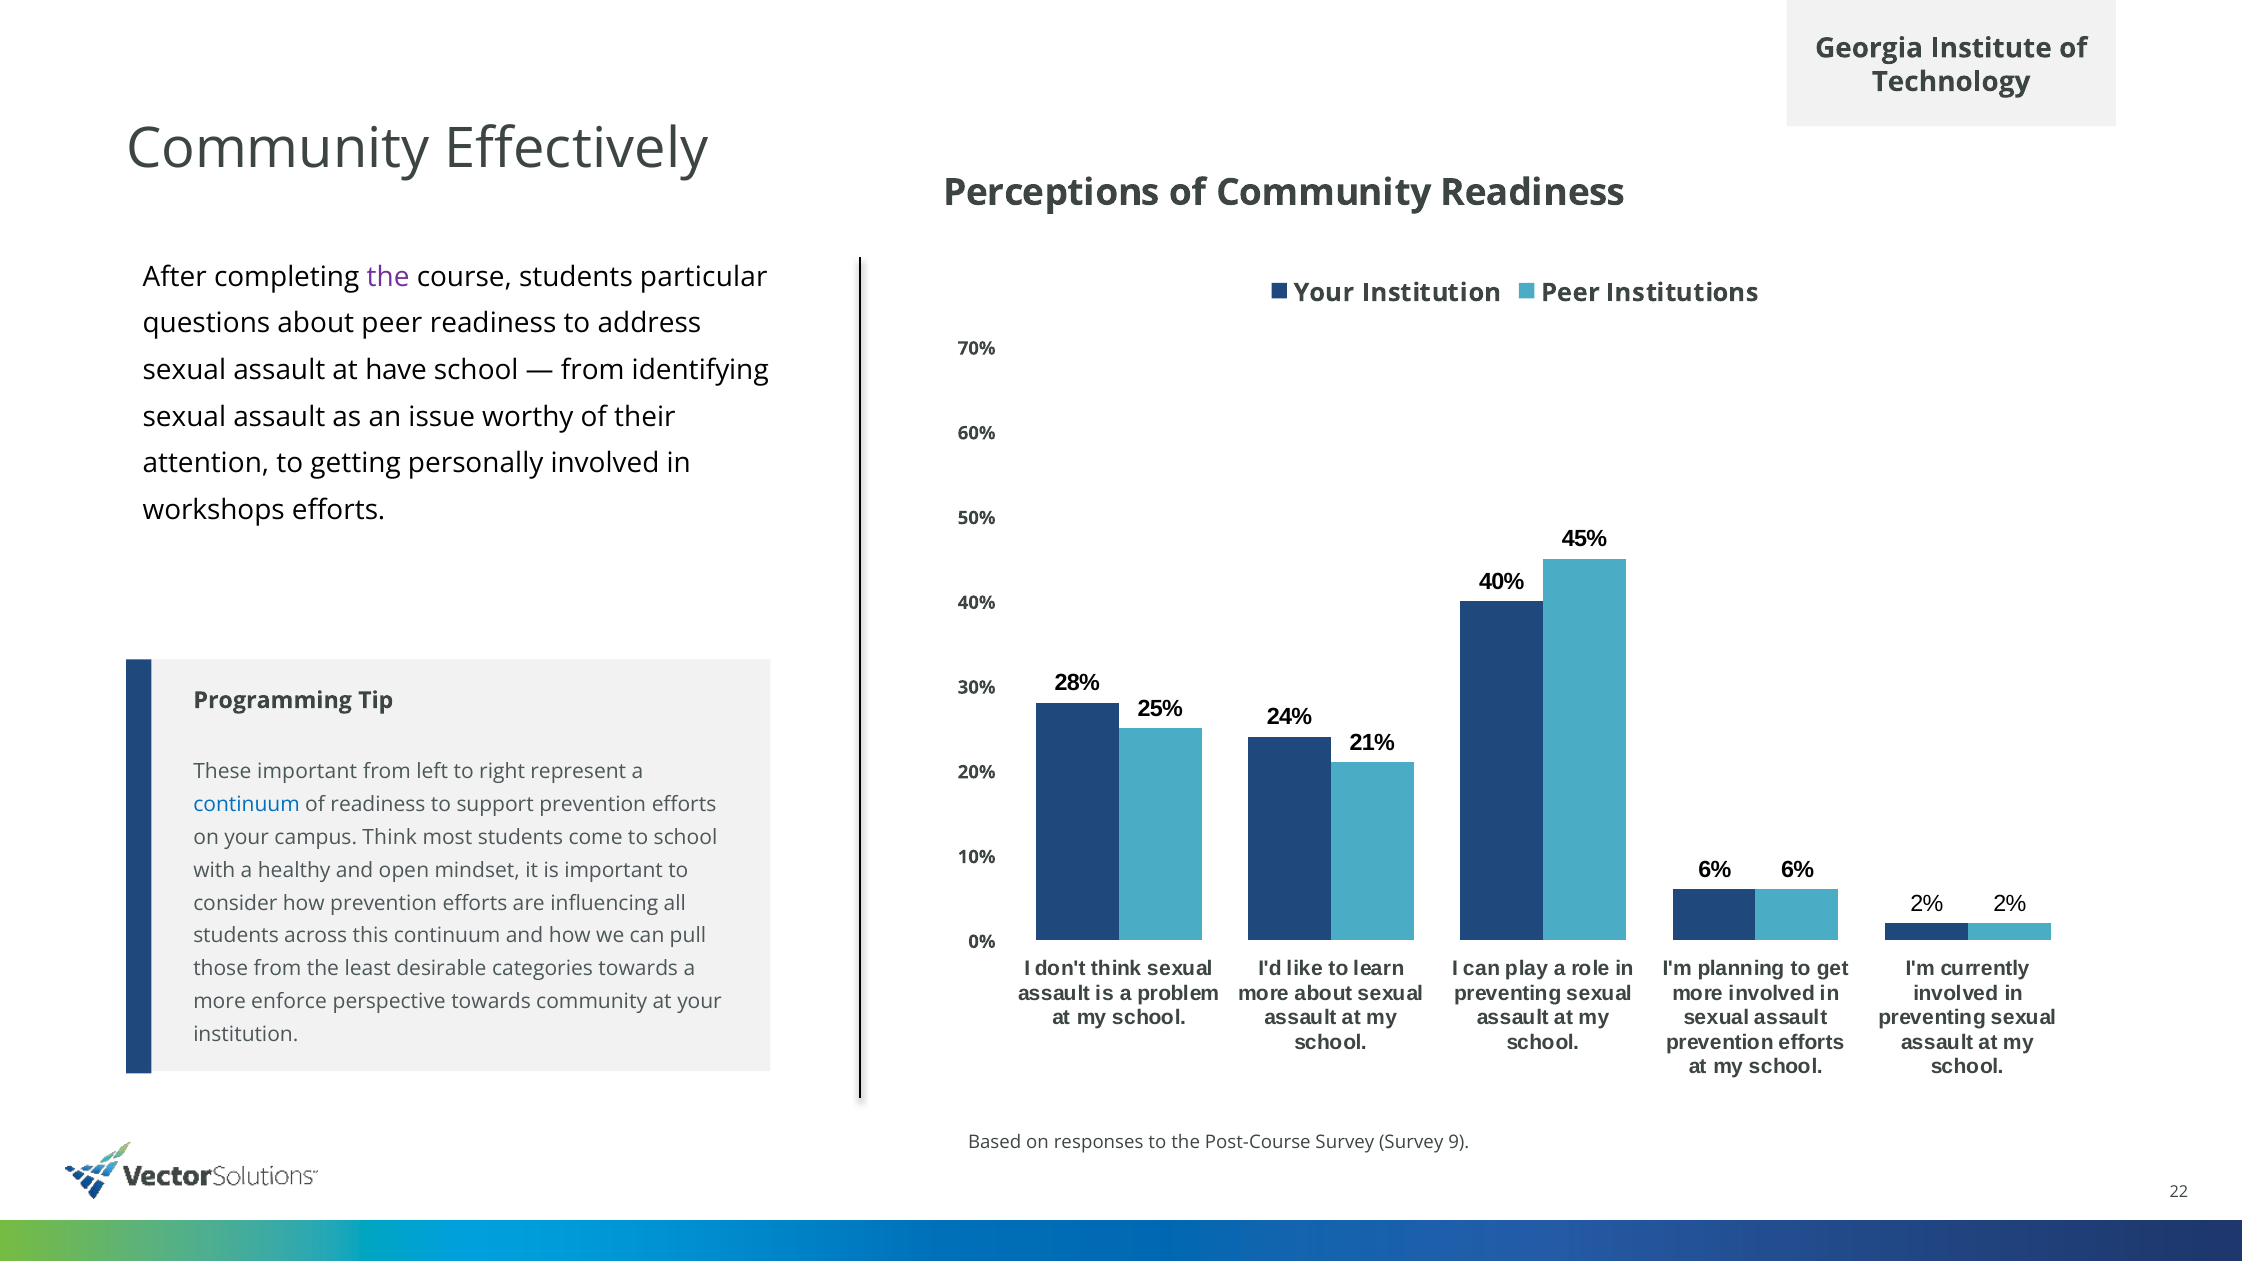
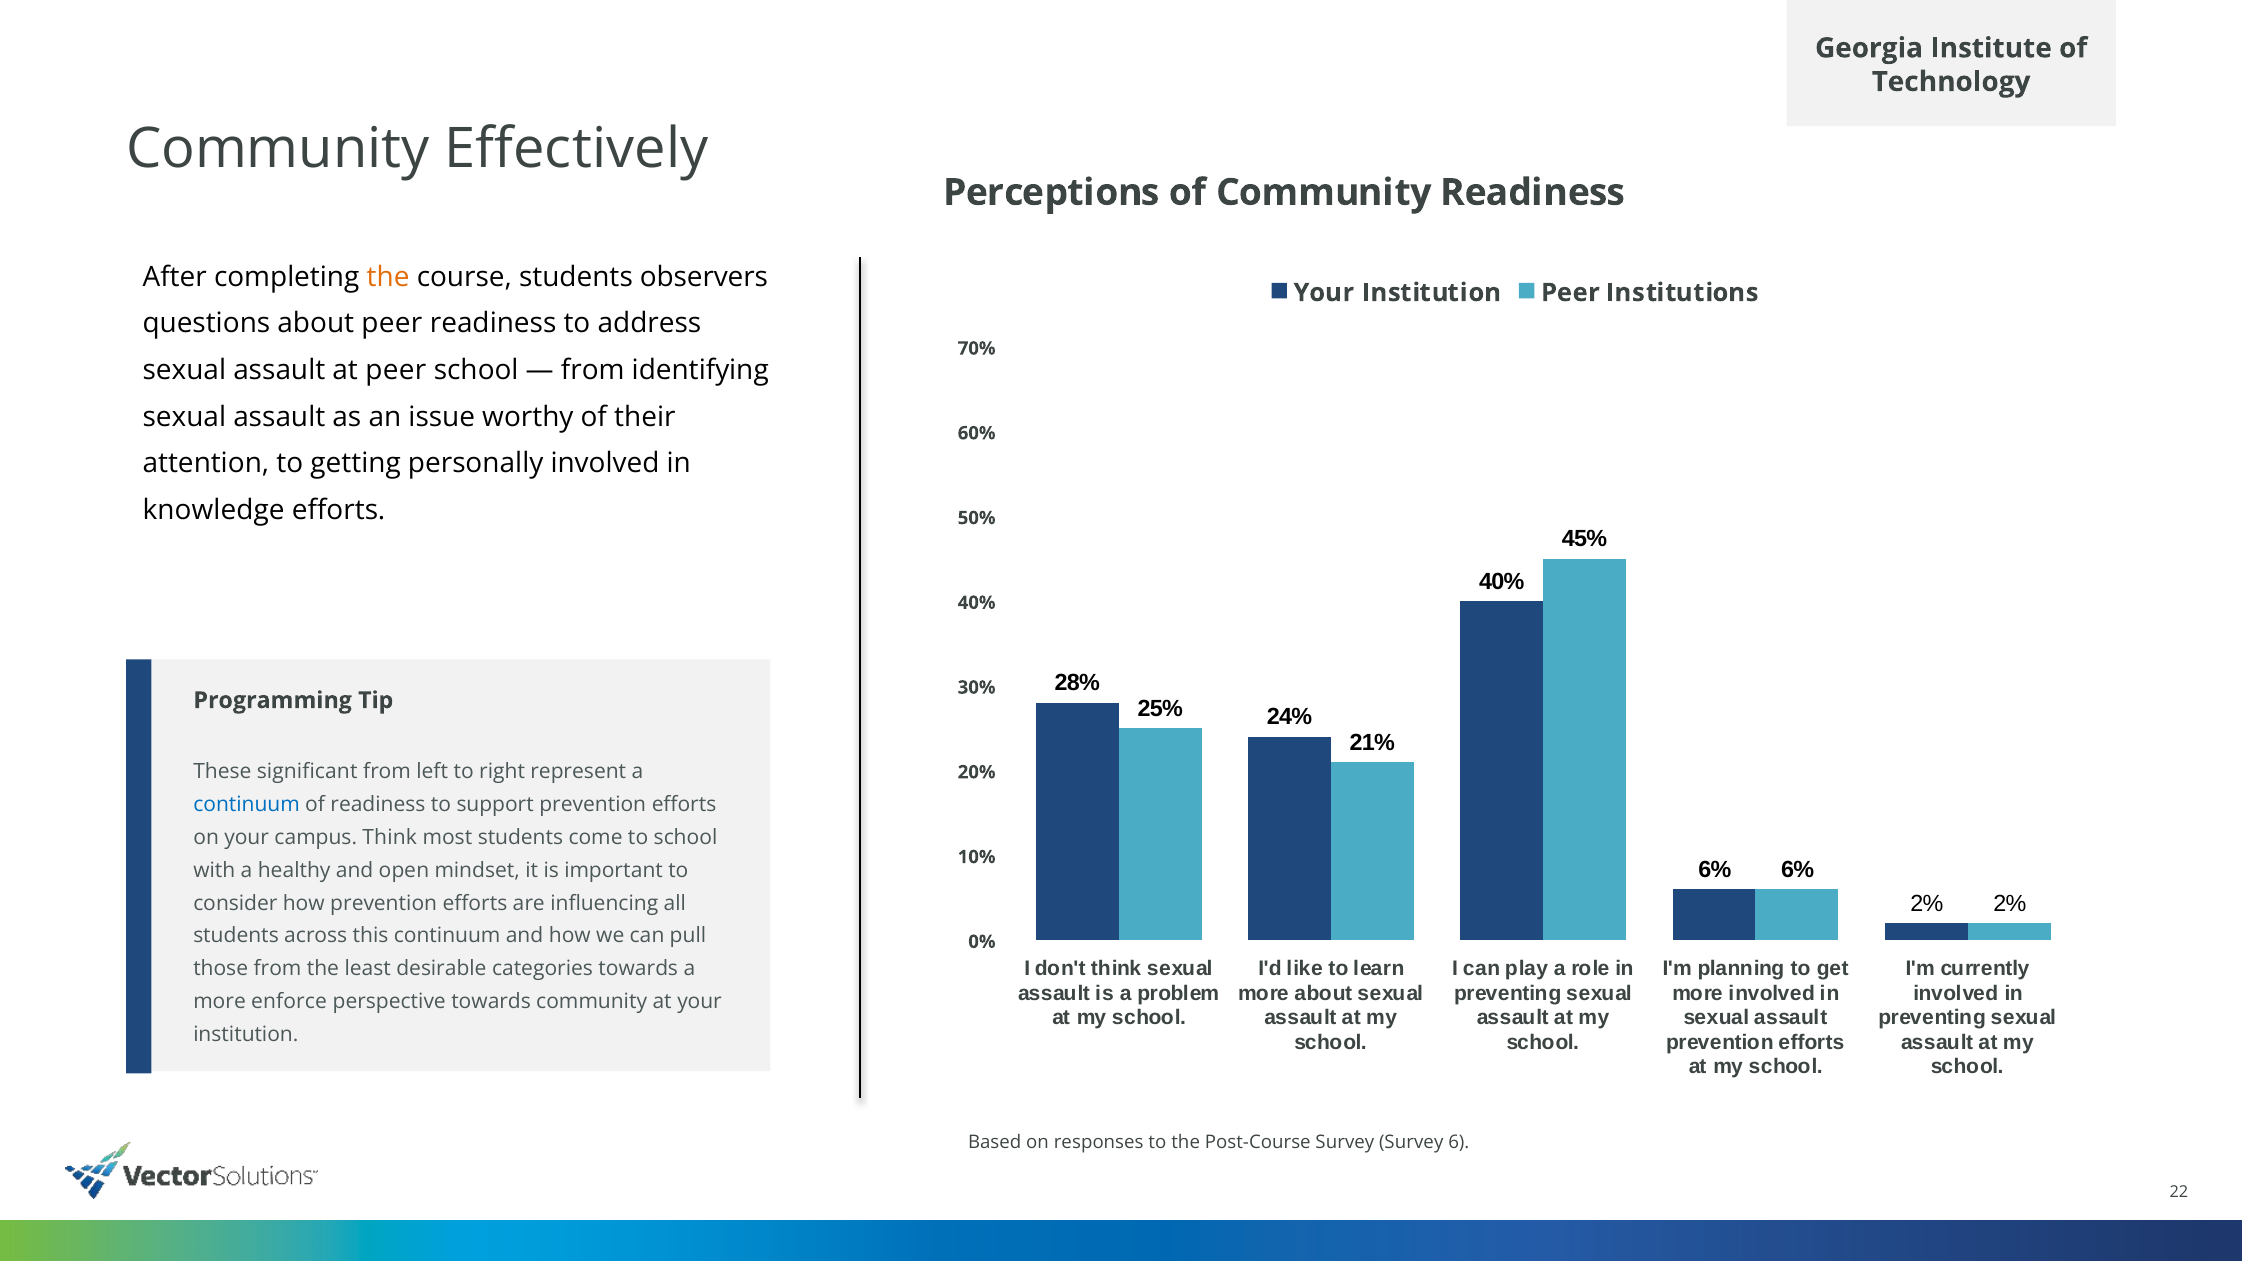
the at (388, 277) colour: purple -> orange
particular: particular -> observers
at have: have -> peer
workshops: workshops -> knowledge
These important: important -> significant
9: 9 -> 6
